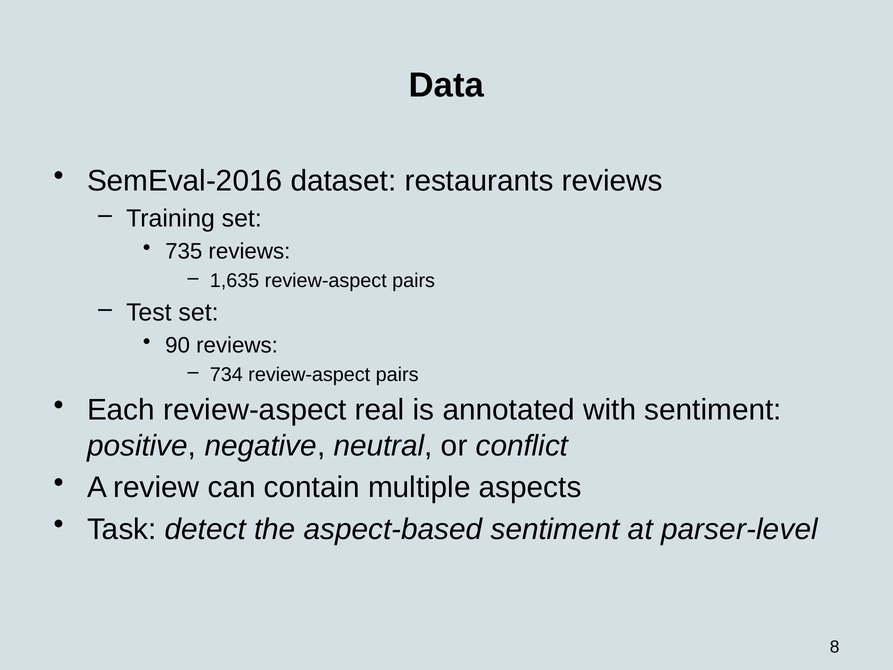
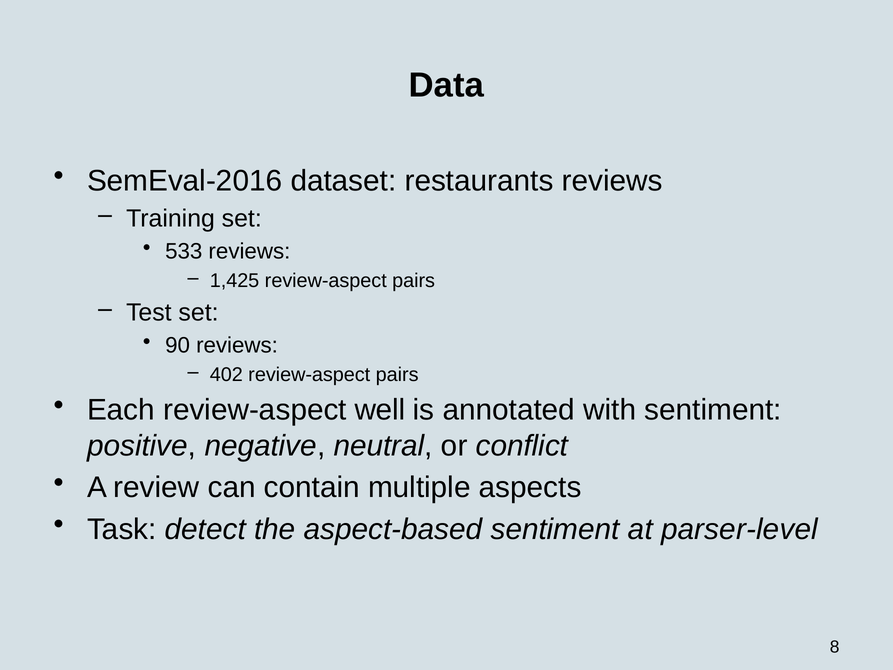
735: 735 -> 533
1,635: 1,635 -> 1,425
734: 734 -> 402
real: real -> well
